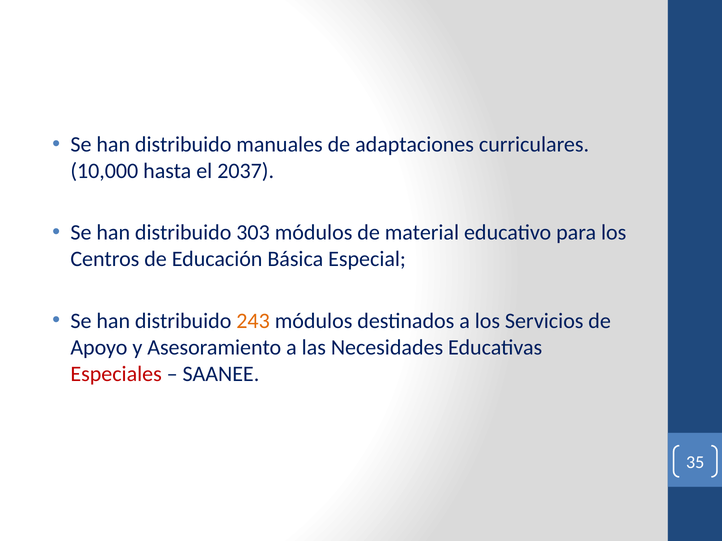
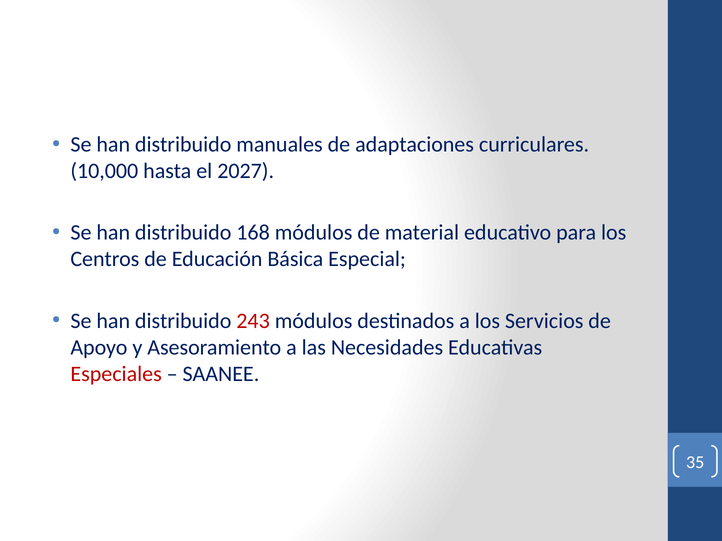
2037: 2037 -> 2027
303: 303 -> 168
243 colour: orange -> red
